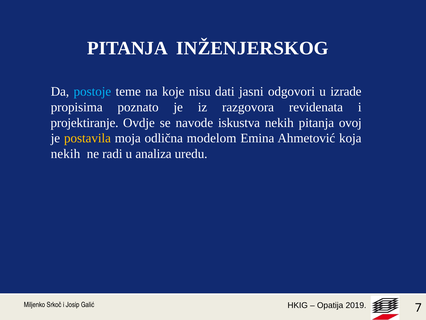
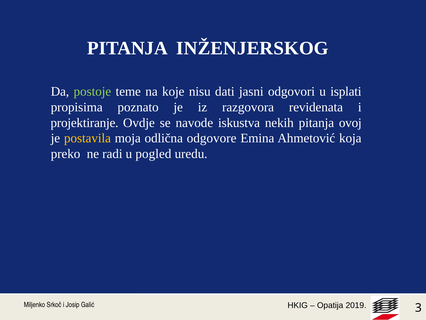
postoje colour: light blue -> light green
izrade: izrade -> isplati
modelom: modelom -> odgovore
nekih at (65, 154): nekih -> preko
analiza: analiza -> pogled
7: 7 -> 3
